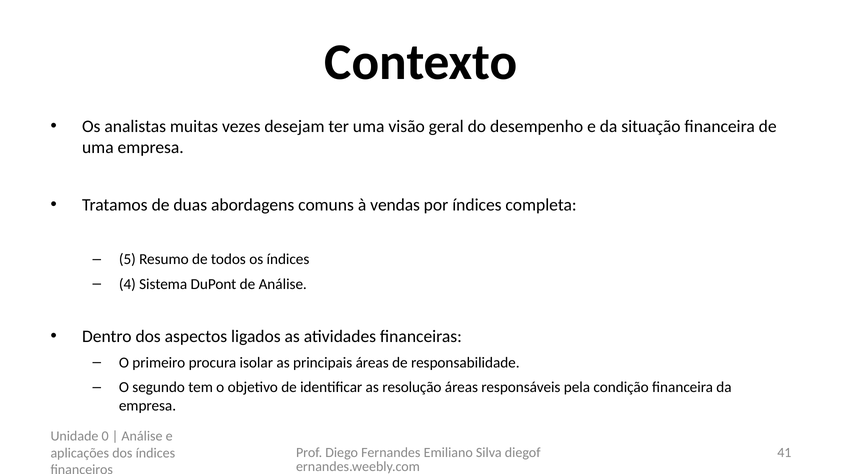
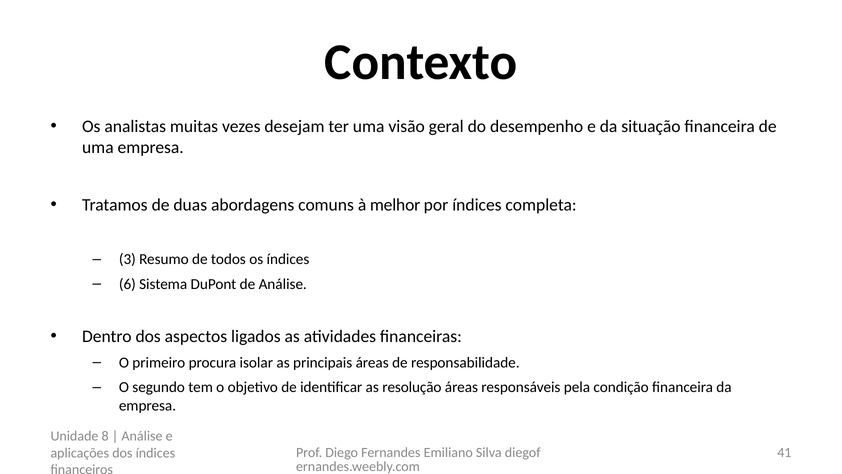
vendas: vendas -> melhor
5: 5 -> 3
4: 4 -> 6
0: 0 -> 8
